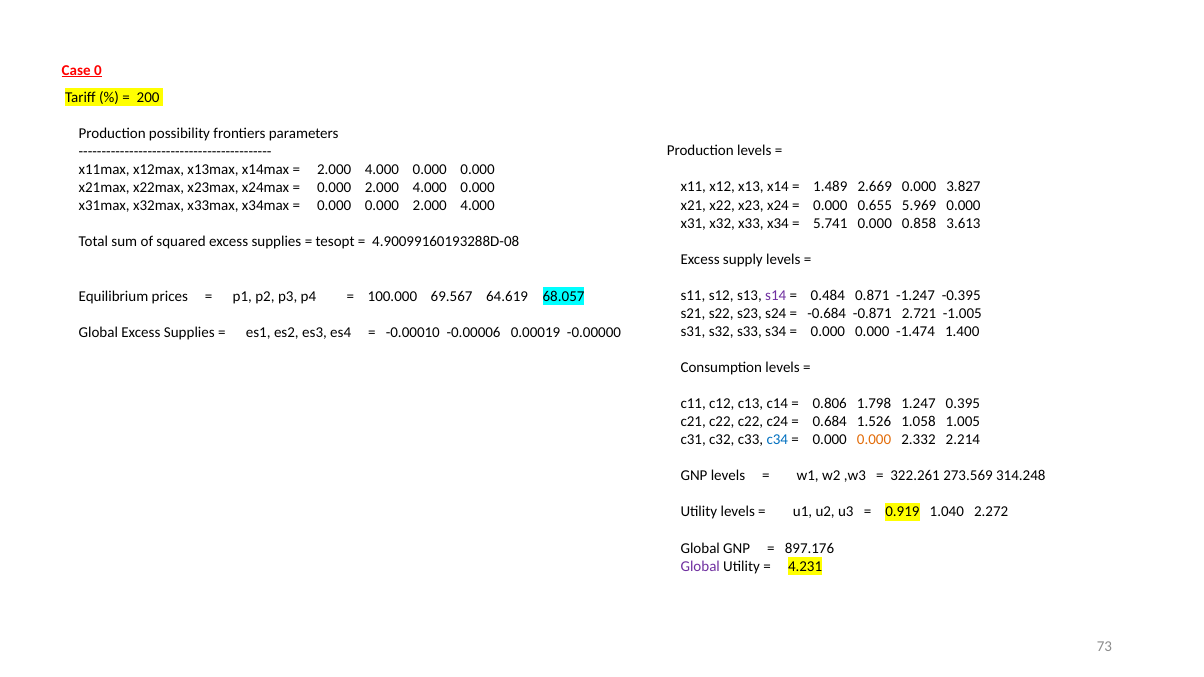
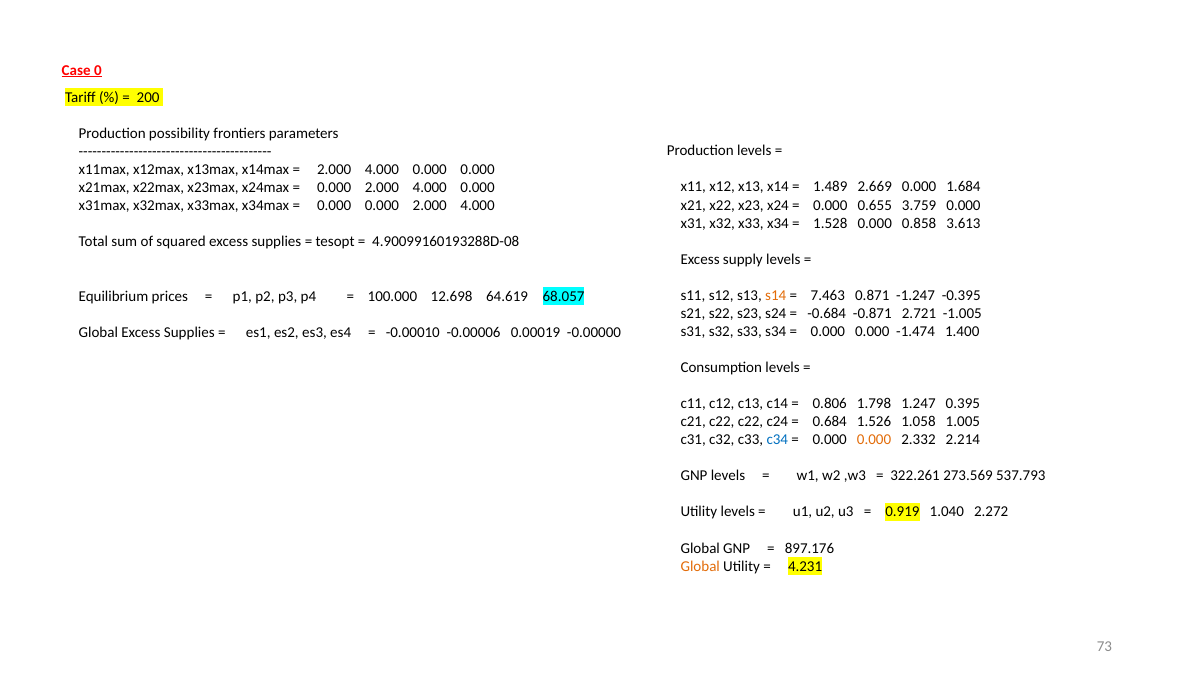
3.827: 3.827 -> 1.684
5.969: 5.969 -> 3.759
5.741: 5.741 -> 1.528
s14 colour: purple -> orange
0.484: 0.484 -> 7.463
69.567: 69.567 -> 12.698
314.248: 314.248 -> 537.793
Global at (700, 566) colour: purple -> orange
